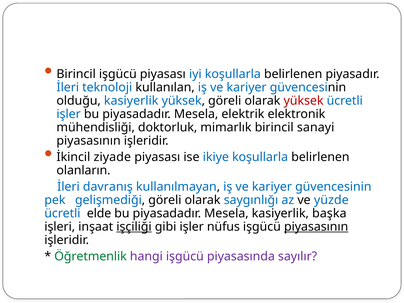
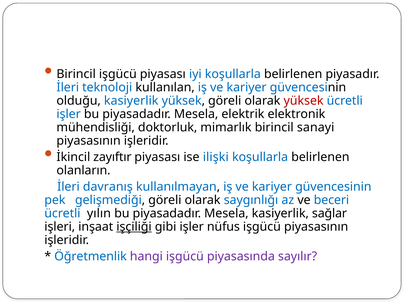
ziyade: ziyade -> zayıftır
ikiye: ikiye -> ilişki
yüzde: yüzde -> beceri
elde: elde -> yılın
başka: başka -> sağlar
piyasasının at (316, 227) underline: present -> none
Öğretmenlik colour: green -> blue
